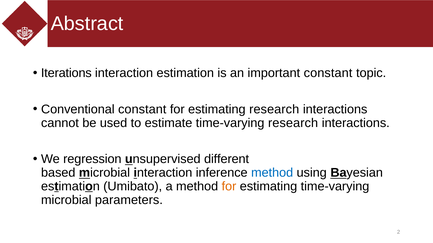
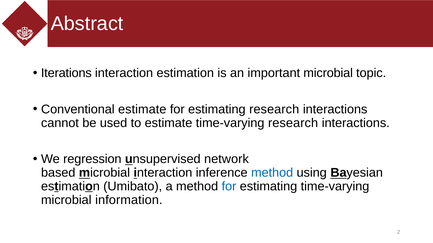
important constant: constant -> microbial
Conventional constant: constant -> estimate
different: different -> network
for at (229, 187) colour: orange -> blue
parameters: parameters -> information
